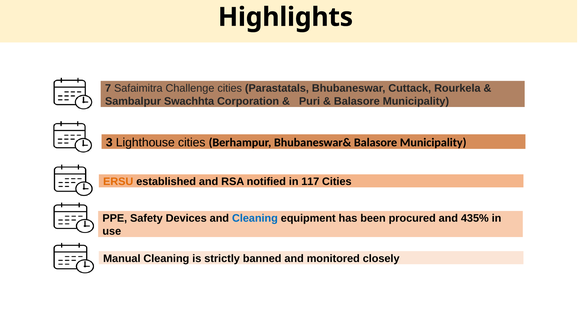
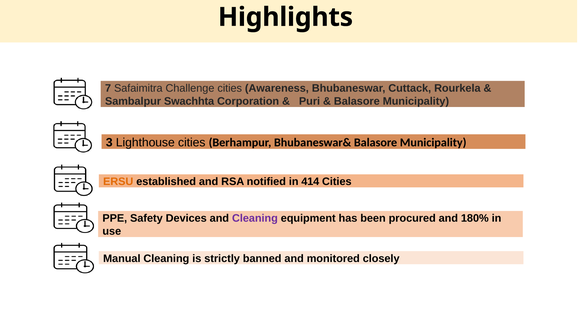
Parastatals: Parastatals -> Awareness
117: 117 -> 414
Cleaning at (255, 219) colour: blue -> purple
435%: 435% -> 180%
